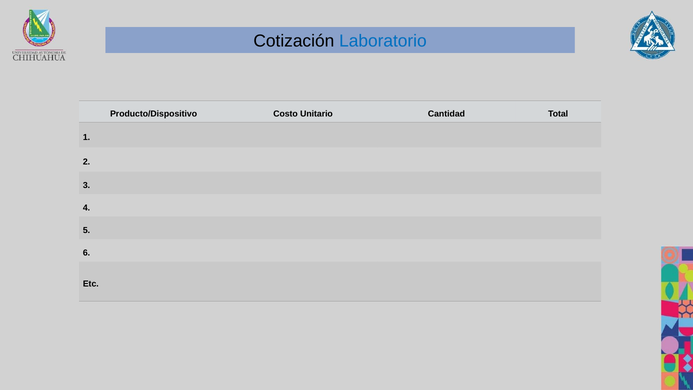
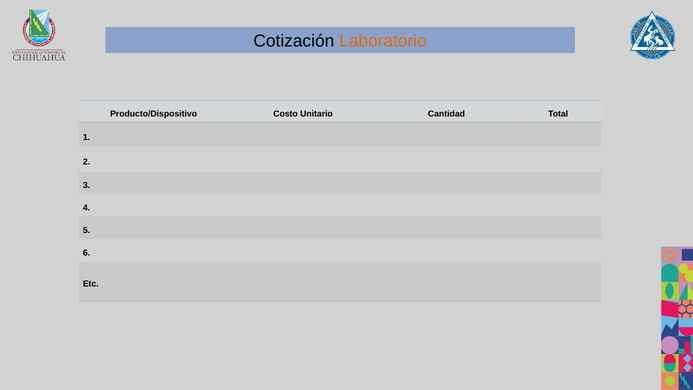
Laboratorio colour: blue -> orange
